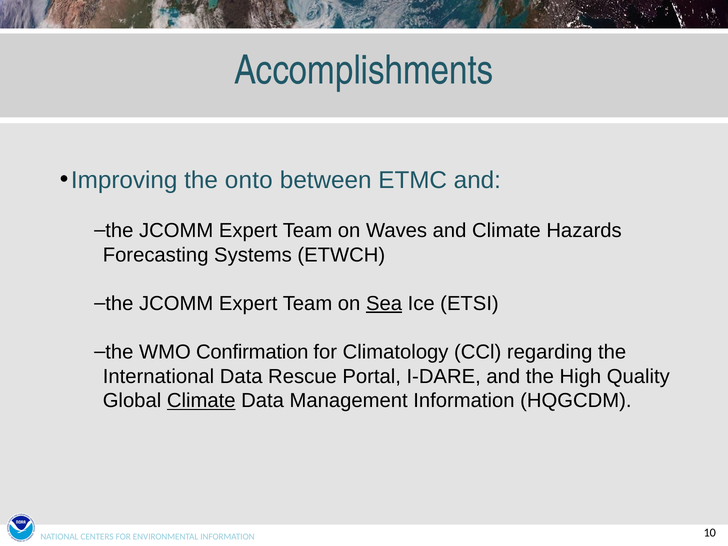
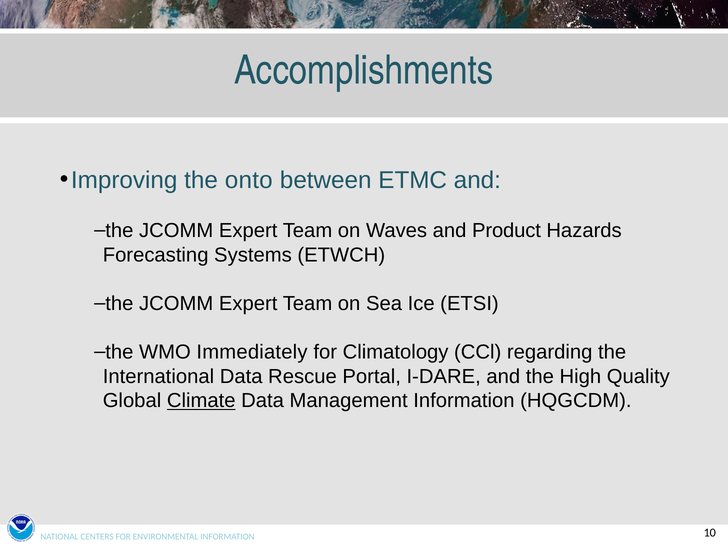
and Climate: Climate -> Product
Sea underline: present -> none
Confirmation: Confirmation -> Immediately
